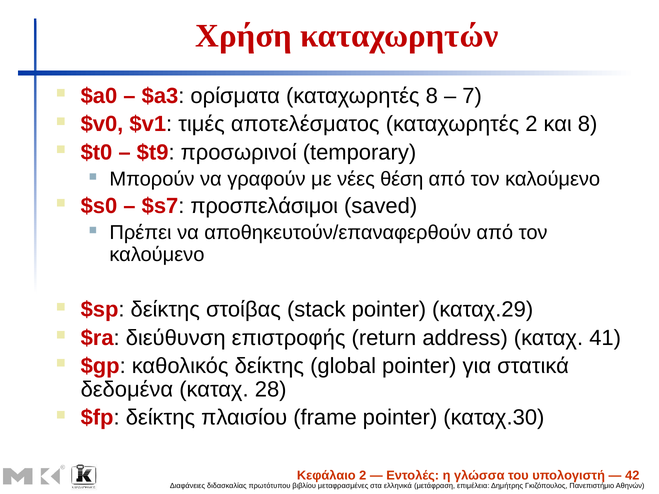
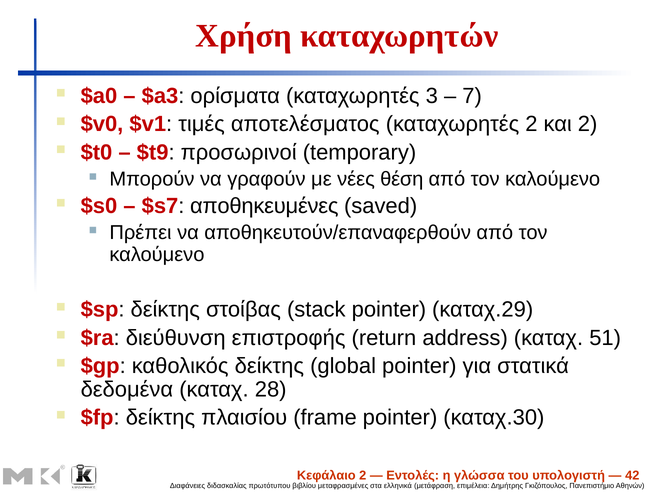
καταχωρητές 8: 8 -> 3
και 8: 8 -> 2
προσπελάσιμοι: προσπελάσιμοι -> αποθηκευμένες
41: 41 -> 51
